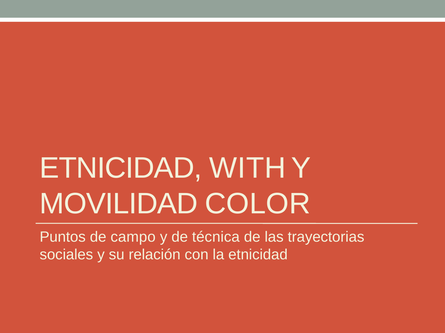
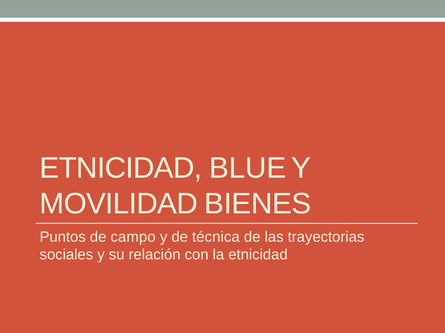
WITH: WITH -> BLUE
COLOR: COLOR -> BIENES
